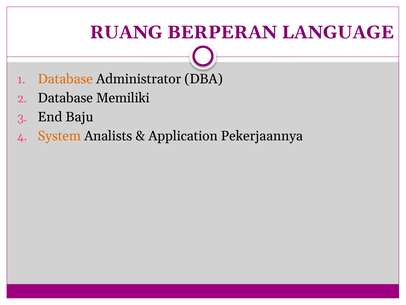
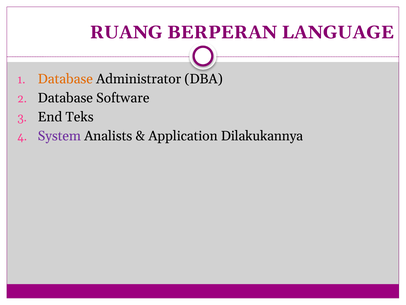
Memiliki: Memiliki -> Software
Baju: Baju -> Teks
System colour: orange -> purple
Pekerjaannya: Pekerjaannya -> Dilakukannya
